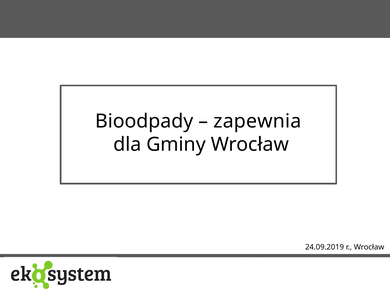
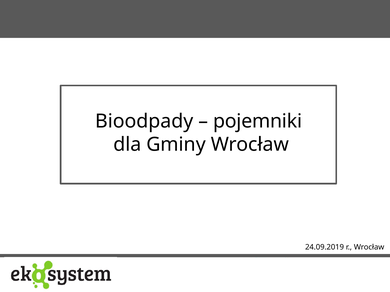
zapewnia: zapewnia -> pojemniki
